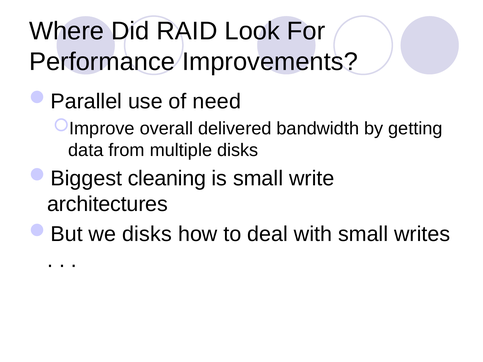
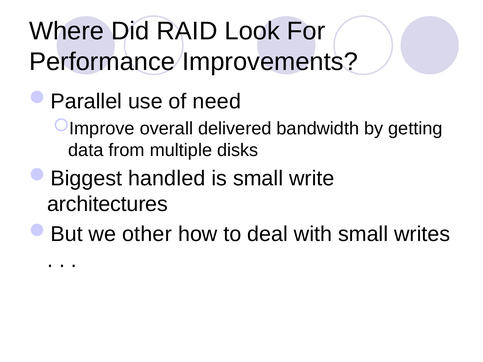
cleaning: cleaning -> handled
we disks: disks -> other
